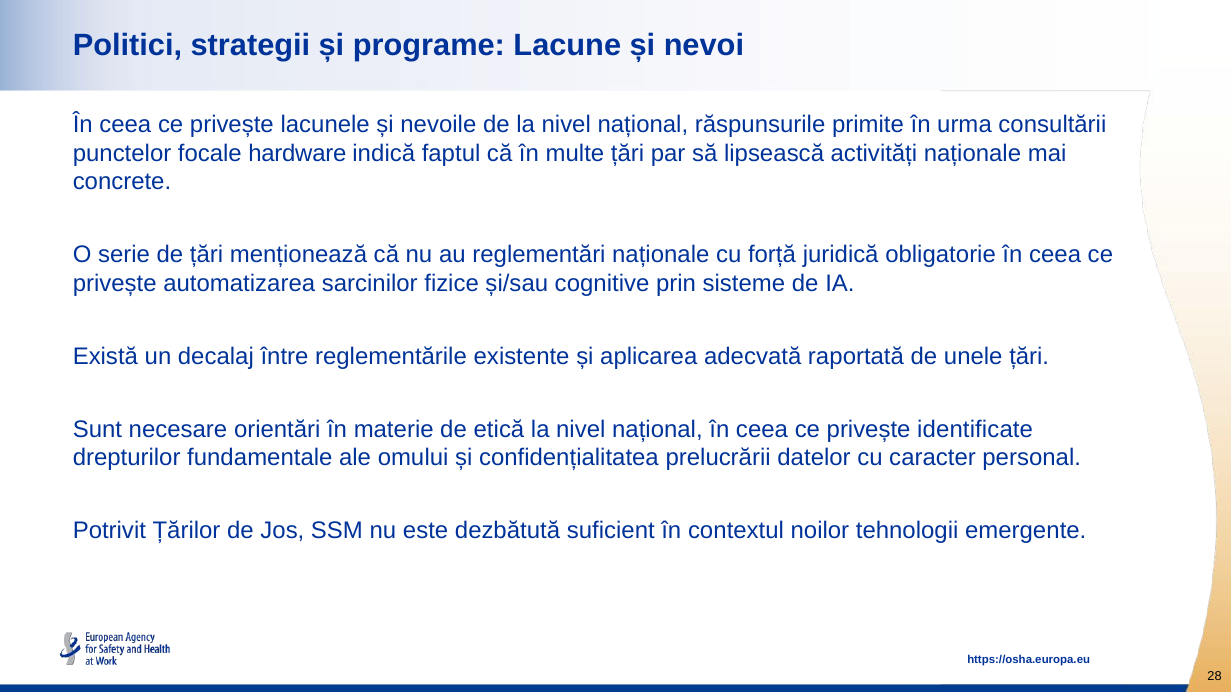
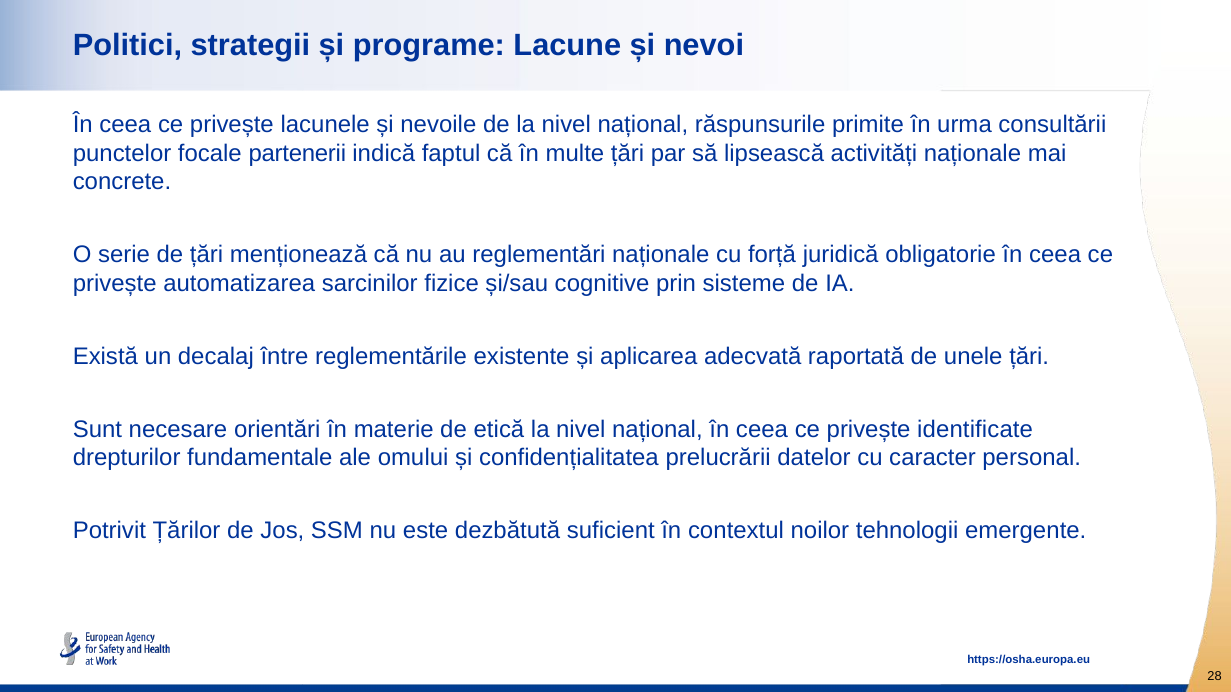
hardware: hardware -> partenerii
